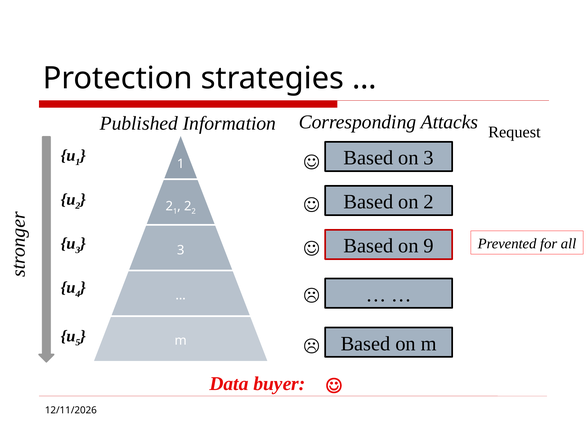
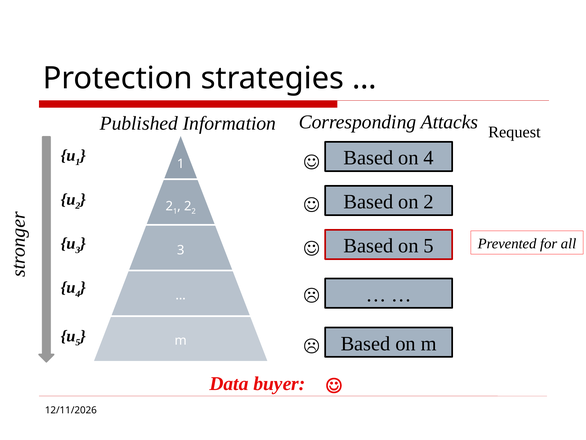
on 3: 3 -> 4
on 9: 9 -> 5
